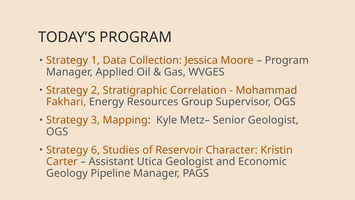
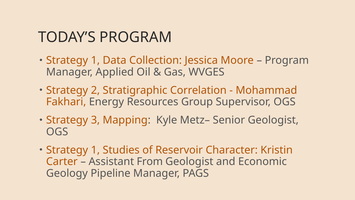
6 at (95, 150): 6 -> 1
Utica: Utica -> From
